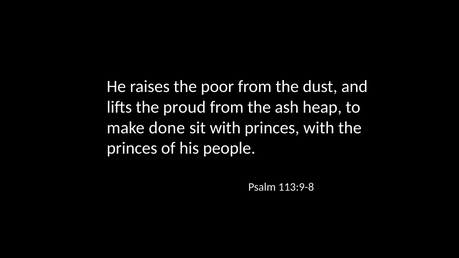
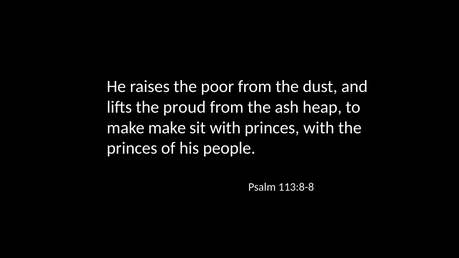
make done: done -> make
113:9-8: 113:9-8 -> 113:8-8
